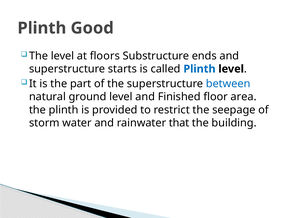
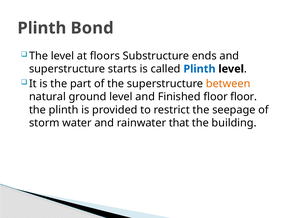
Good: Good -> Bond
between colour: blue -> orange
floor area: area -> floor
